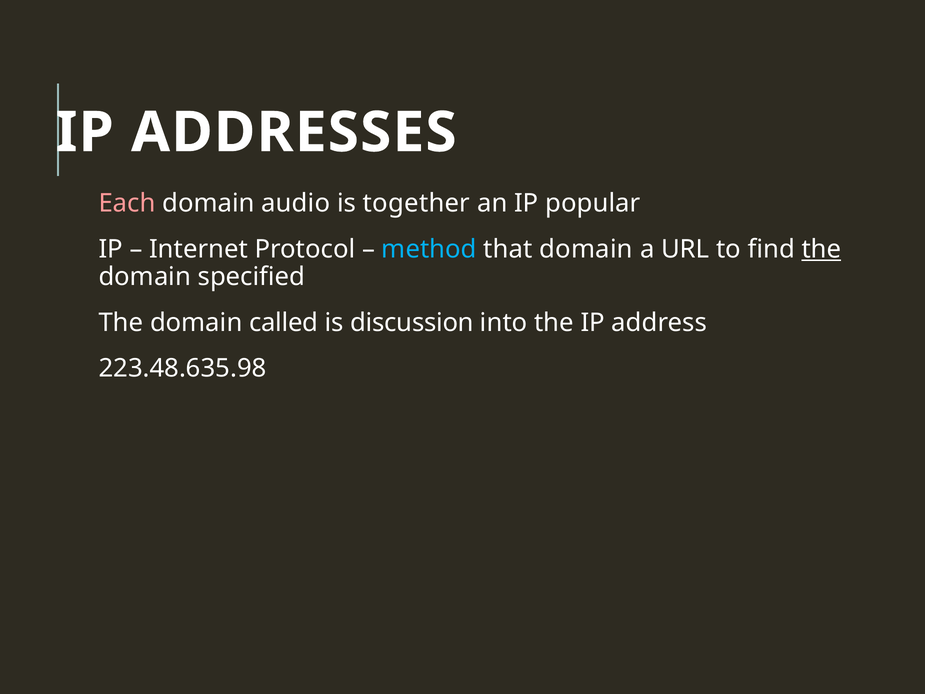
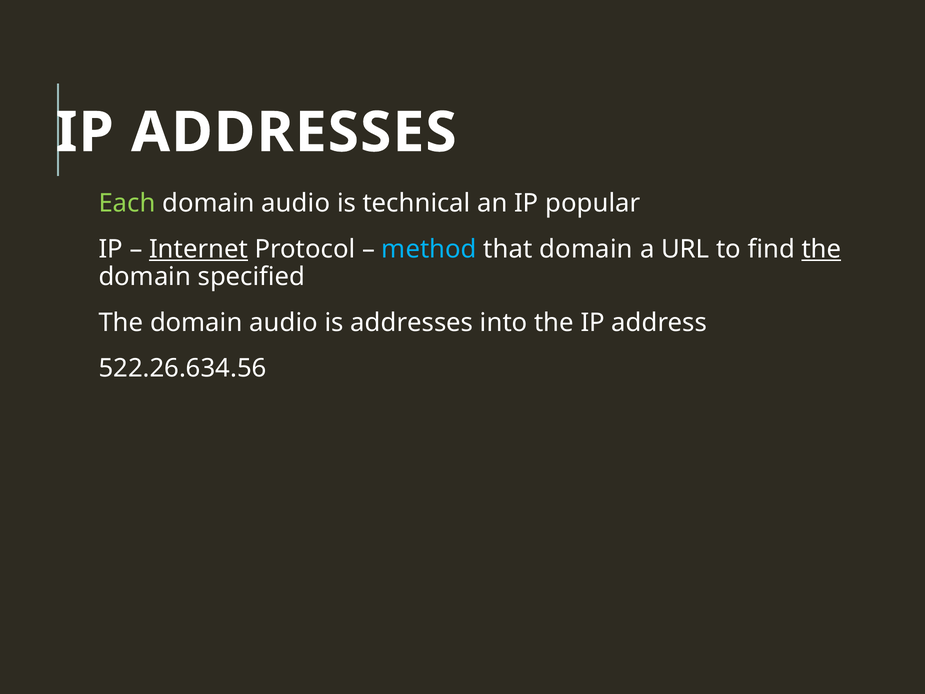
Each colour: pink -> light green
together: together -> technical
Internet underline: none -> present
The domain called: called -> audio
is discussion: discussion -> addresses
223.48.635.98: 223.48.635.98 -> 522.26.634.56
